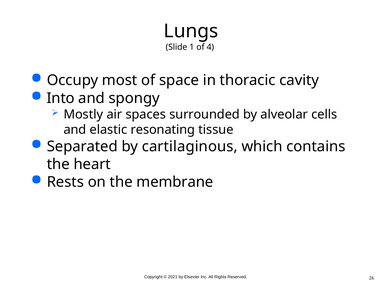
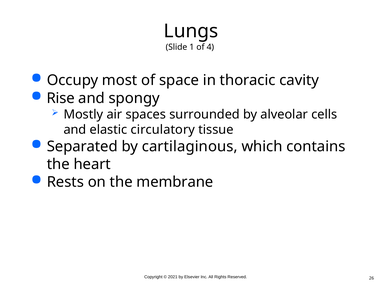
Into: Into -> Rise
resonating: resonating -> circulatory
